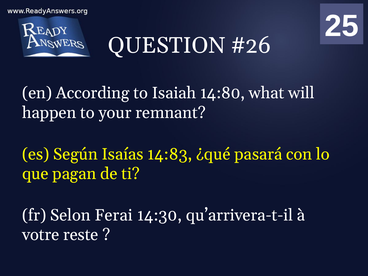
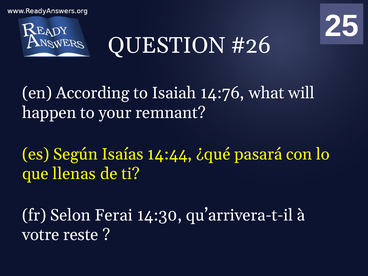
14:80: 14:80 -> 14:76
14:83: 14:83 -> 14:44
pagan: pagan -> llenas
